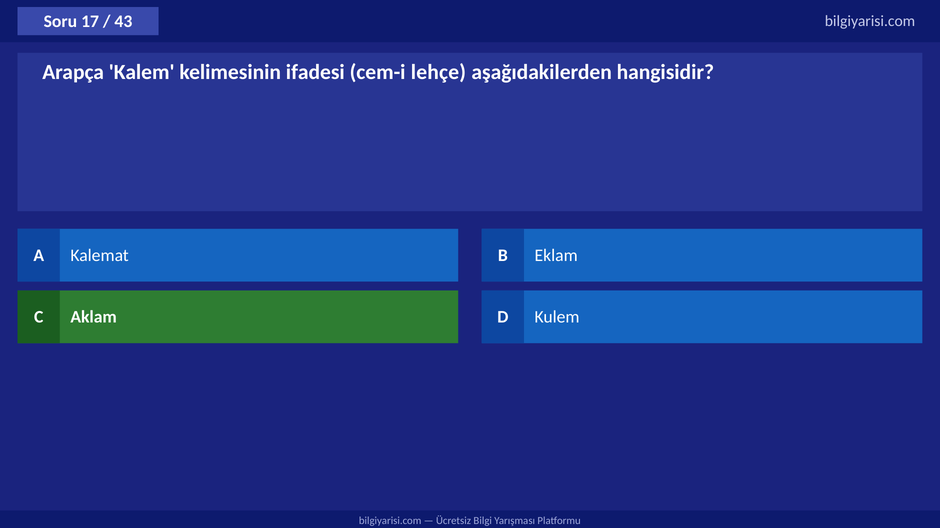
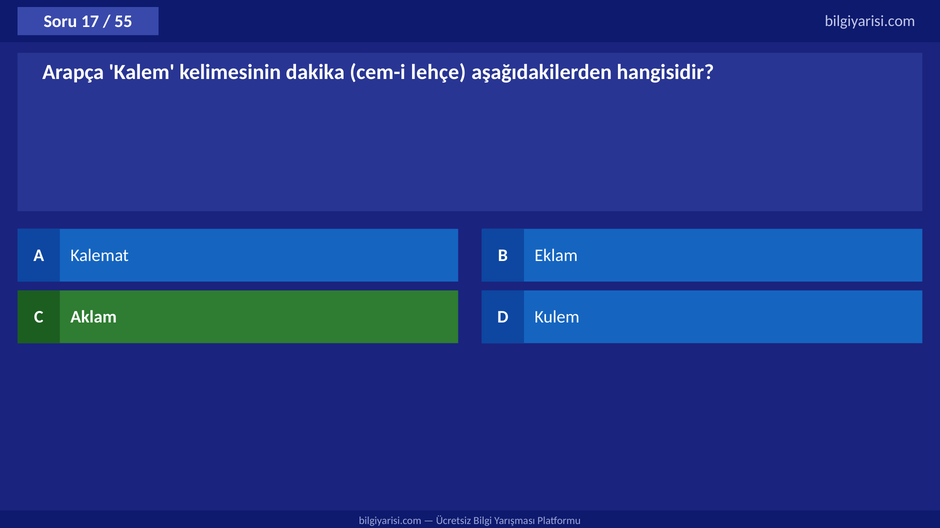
43: 43 -> 55
ifadesi: ifadesi -> dakika
